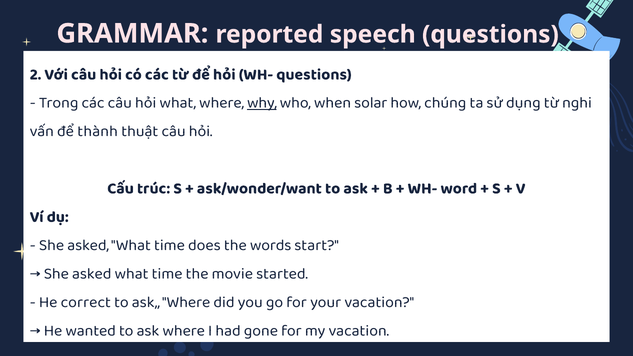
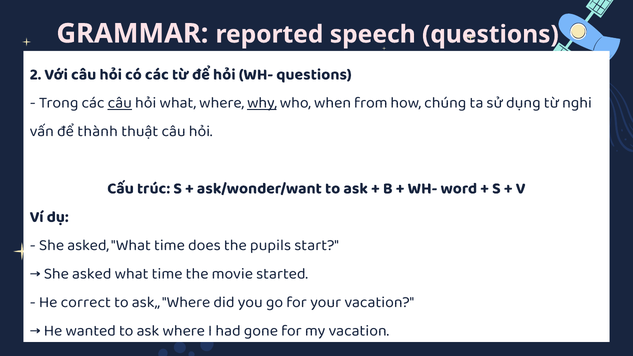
câu at (120, 103) underline: none -> present
solar: solar -> from
words: words -> pupils
